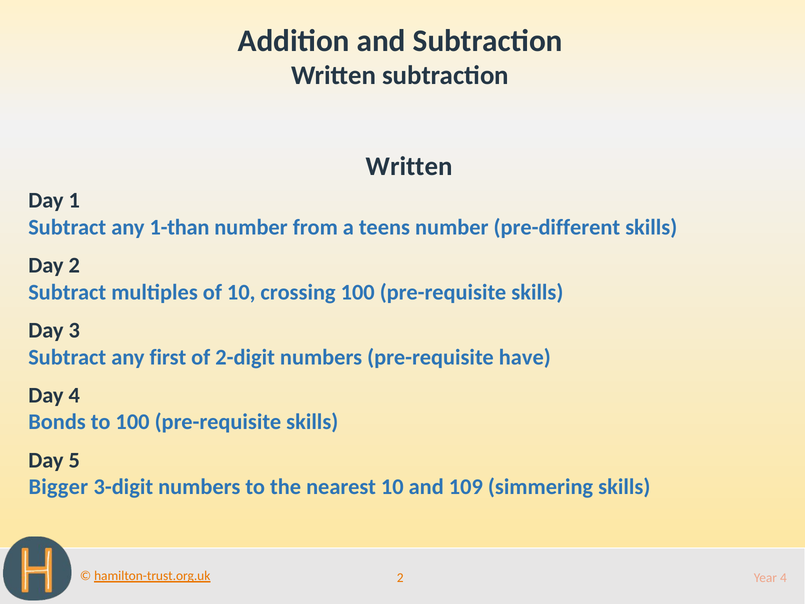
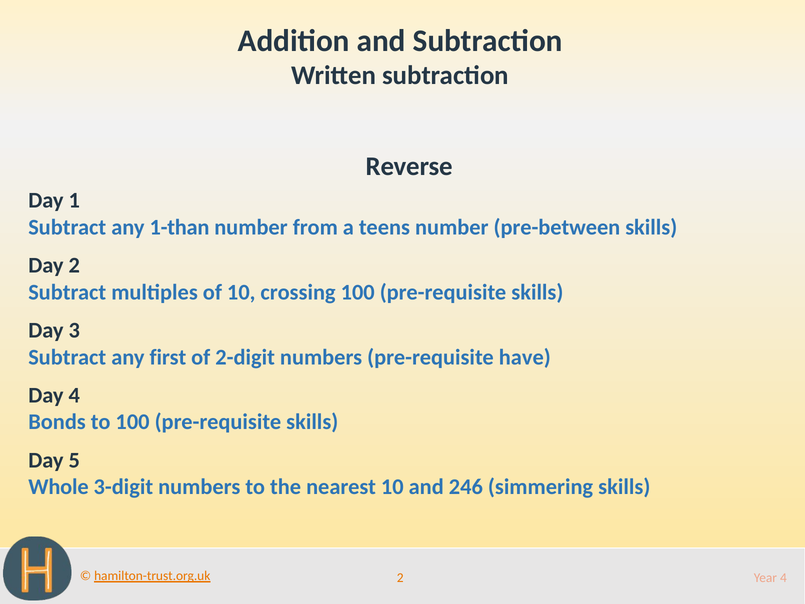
Written at (409, 166): Written -> Reverse
pre-different: pre-different -> pre-between
Bigger: Bigger -> Whole
109: 109 -> 246
